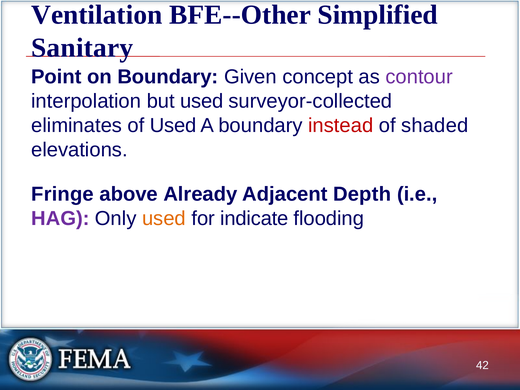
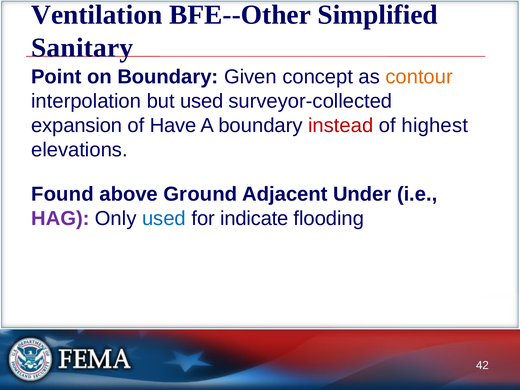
contour colour: purple -> orange
eliminates: eliminates -> expansion
of Used: Used -> Have
shaded: shaded -> highest
Fringe: Fringe -> Found
Already: Already -> Ground
Depth: Depth -> Under
used at (164, 219) colour: orange -> blue
